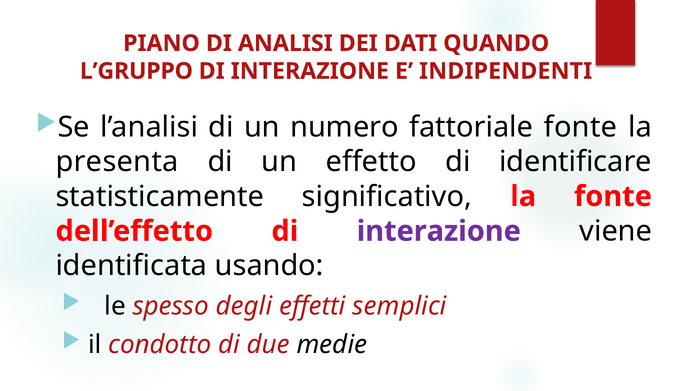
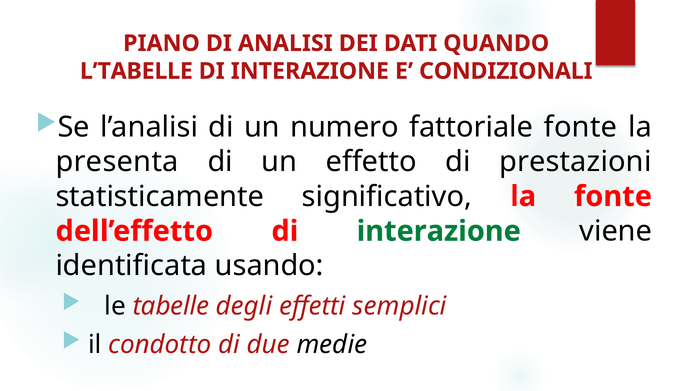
L’GRUPPO: L’GRUPPO -> L’TABELLE
INDIPENDENTI: INDIPENDENTI -> CONDIZIONALI
identificare: identificare -> prestazioni
interazione at (439, 231) colour: purple -> green
spesso: spesso -> tabelle
